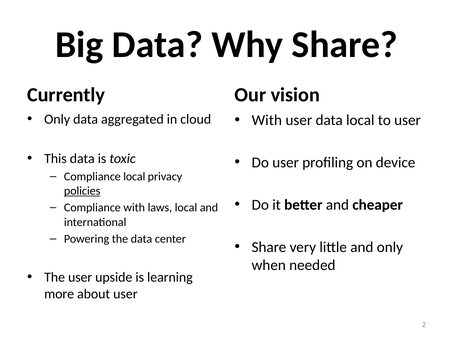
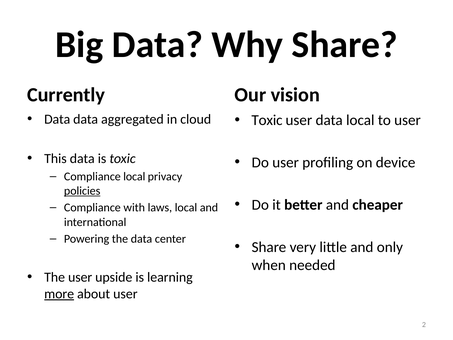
Only at (57, 119): Only -> Data
With at (267, 120): With -> Toxic
more underline: none -> present
